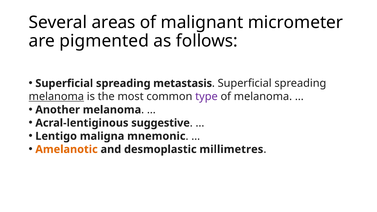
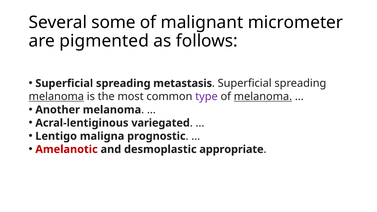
areas: areas -> some
melanoma at (263, 97) underline: none -> present
suggestive: suggestive -> variegated
mnemonic: mnemonic -> prognostic
Amelanotic colour: orange -> red
millimetres: millimetres -> appropriate
